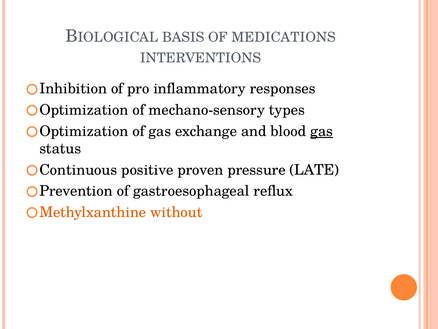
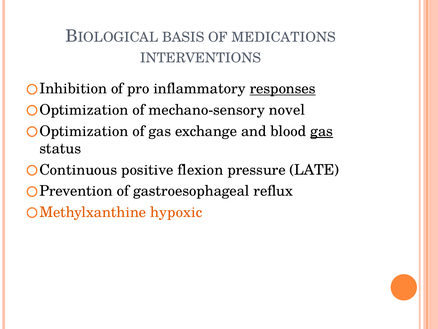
responses underline: none -> present
types: types -> novel
proven: proven -> flexion
without: without -> hypoxic
